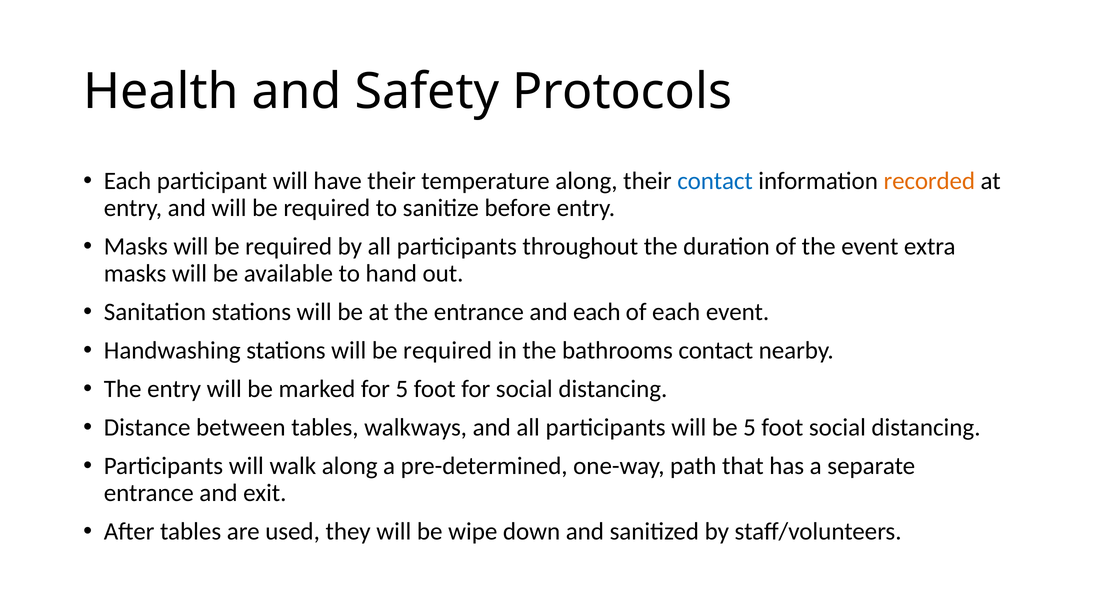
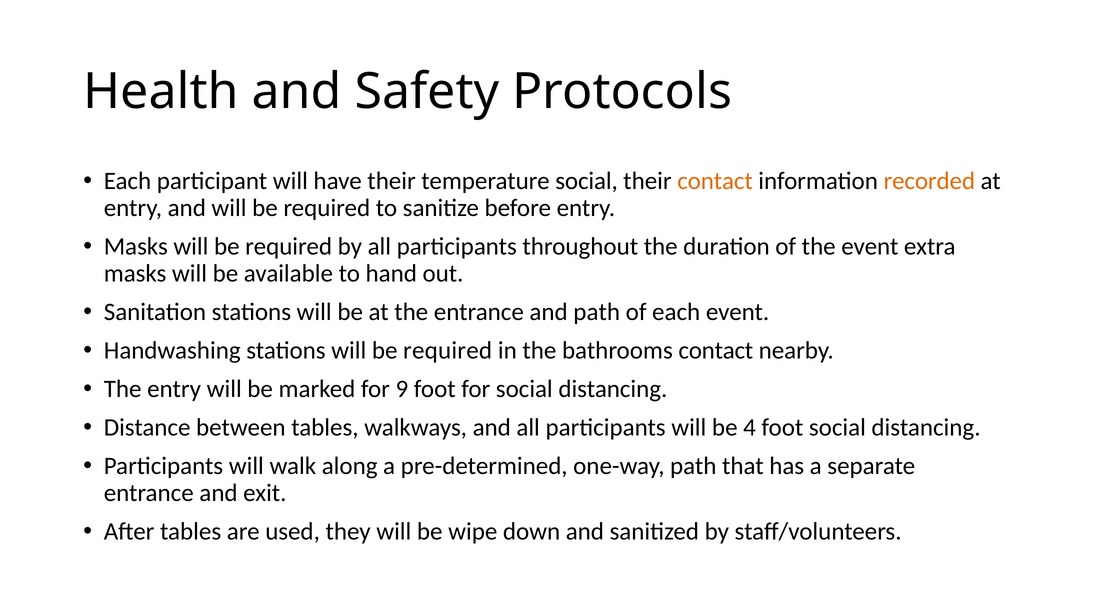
temperature along: along -> social
contact at (715, 181) colour: blue -> orange
and each: each -> path
for 5: 5 -> 9
be 5: 5 -> 4
